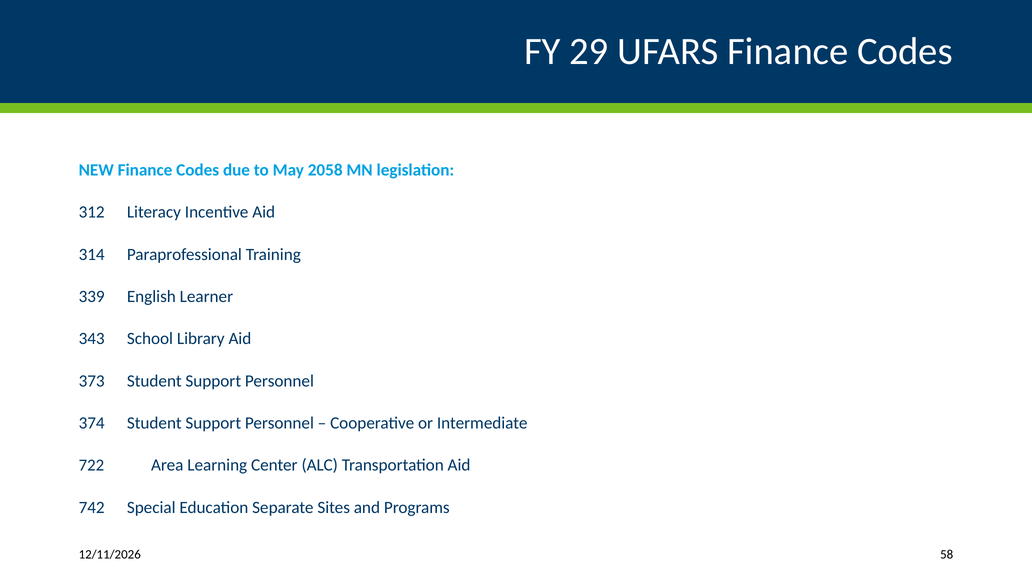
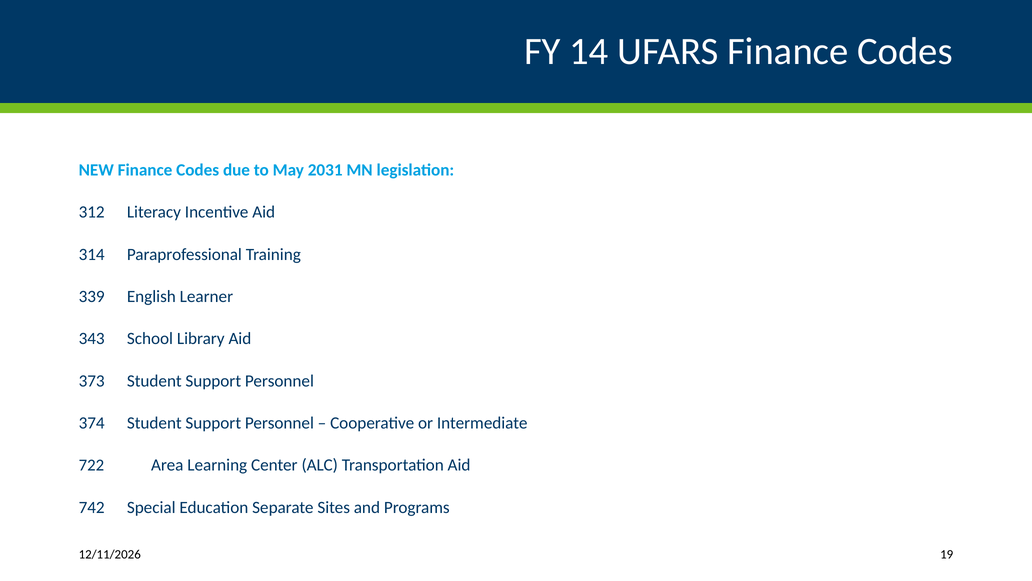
29: 29 -> 14
2058: 2058 -> 2031
58: 58 -> 19
